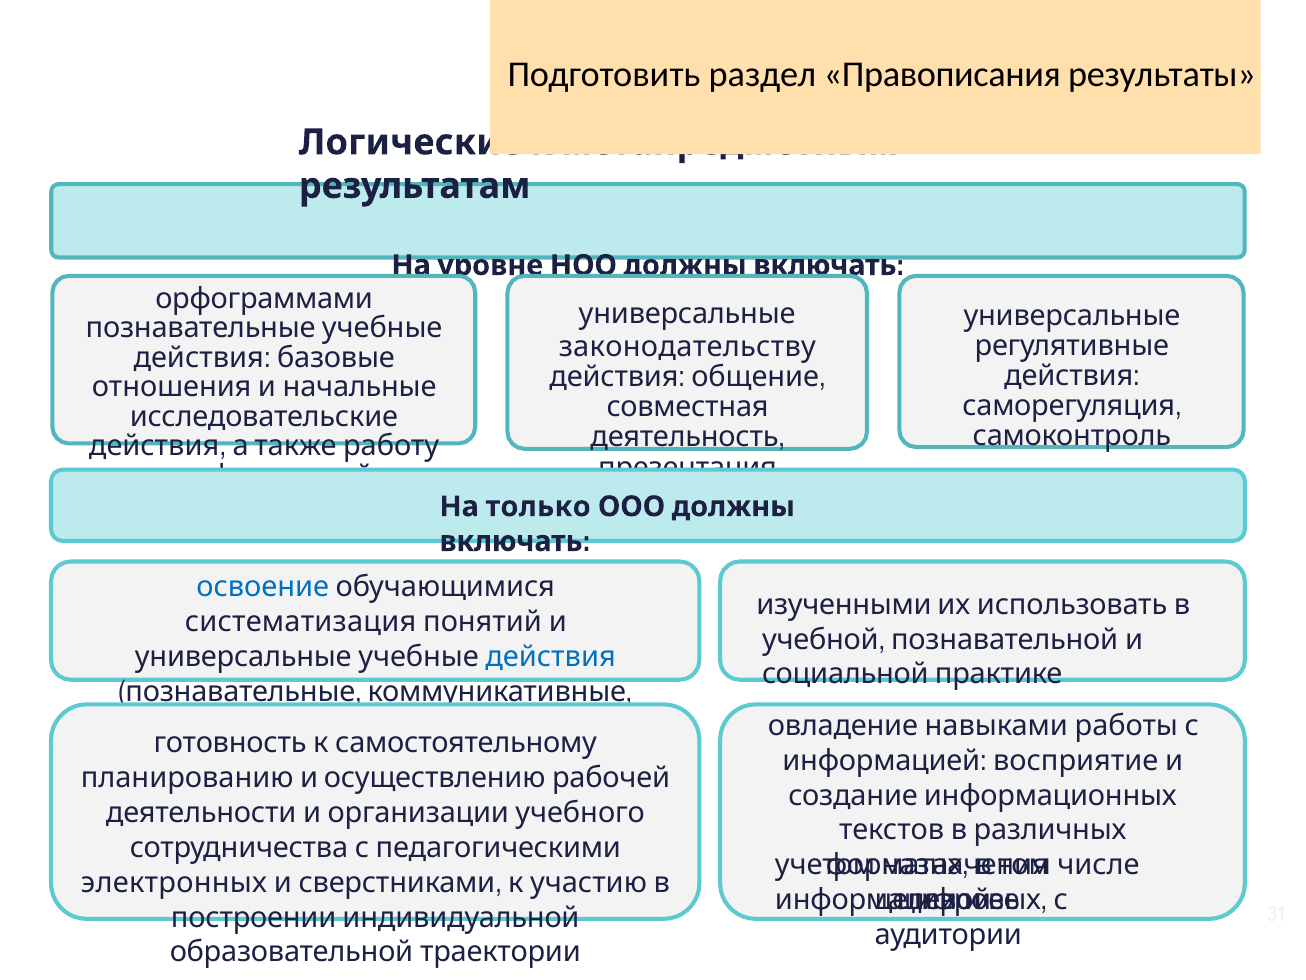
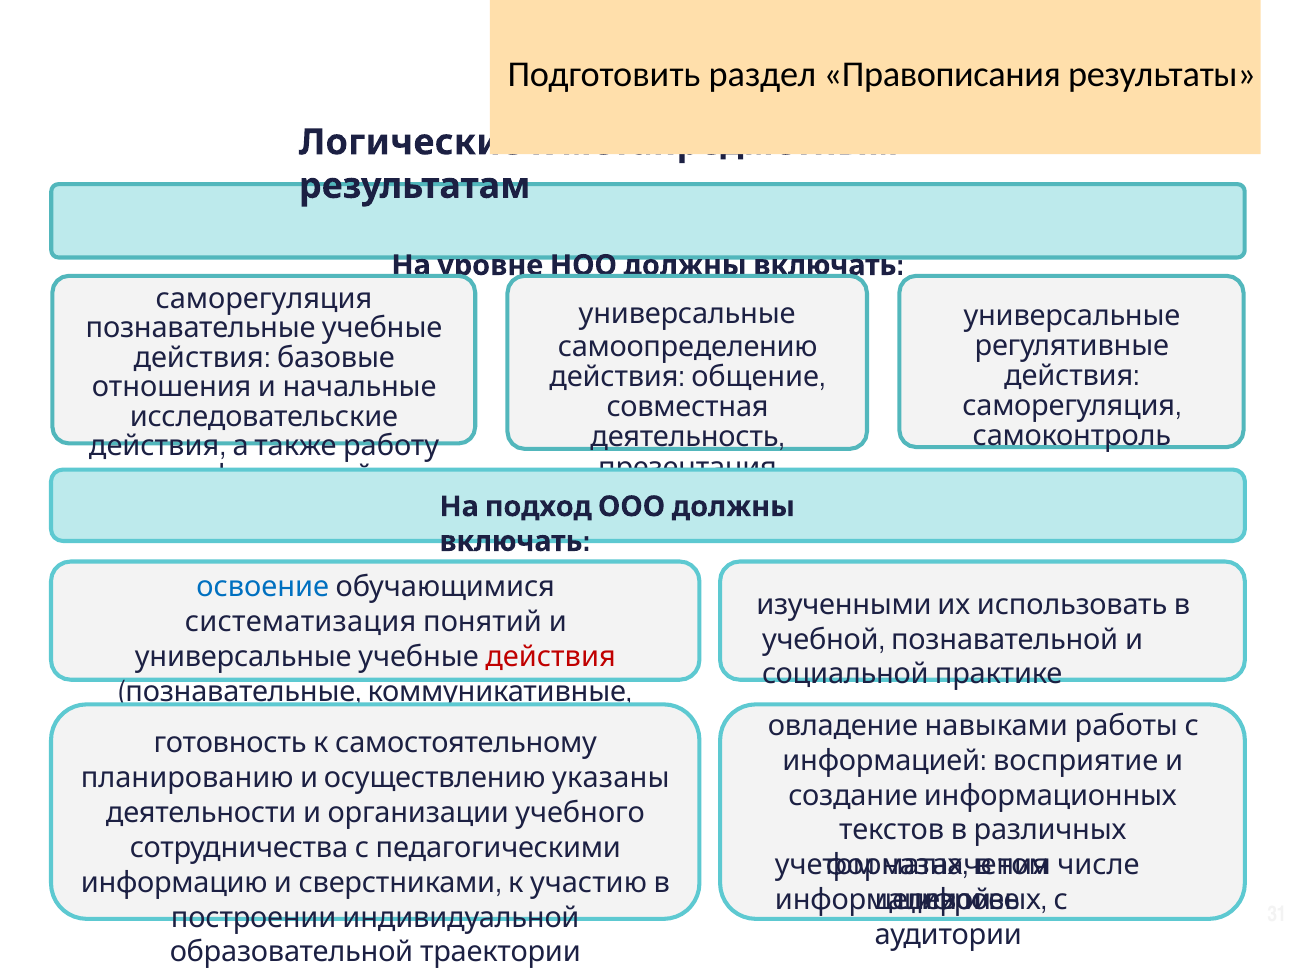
орфограммами at (264, 298): орфограммами -> саморегуляция
законодательству: законодательству -> самоопределению
только: только -> подход
действия at (551, 657) colour: blue -> red
рабочей: рабочей -> указаны
электронных: электронных -> информацию
